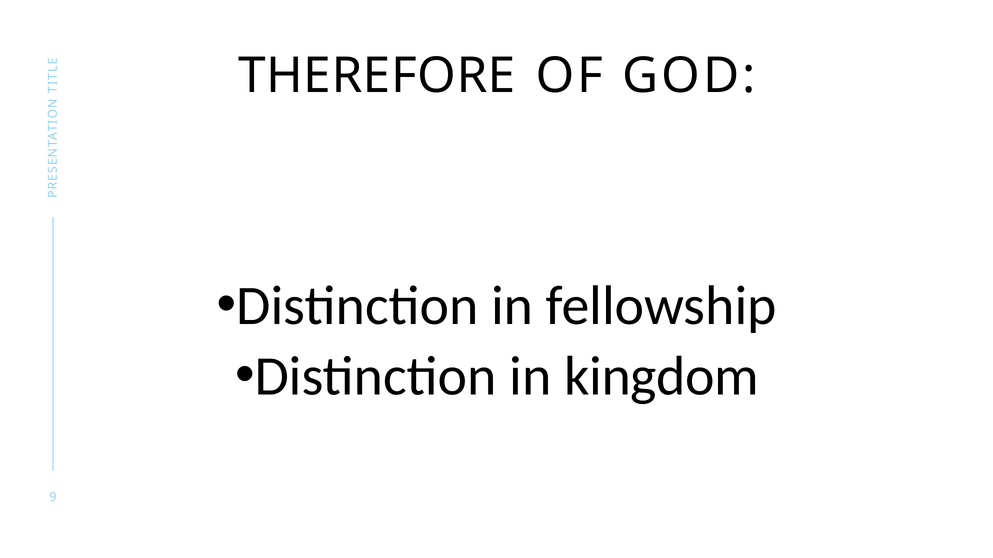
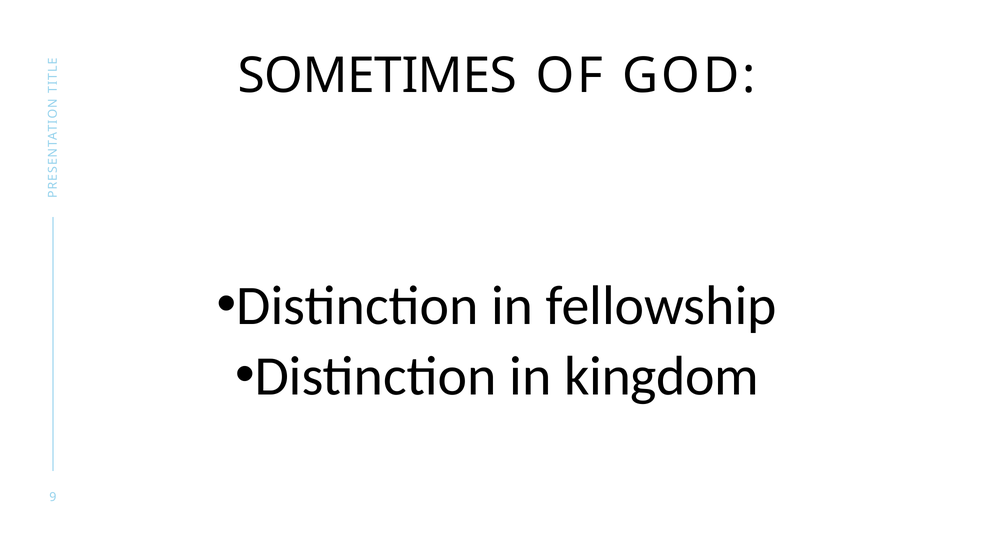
THEREFORE: THEREFORE -> SOMETIMES
